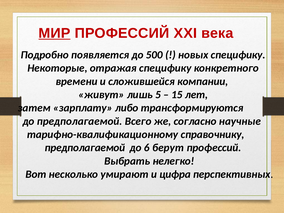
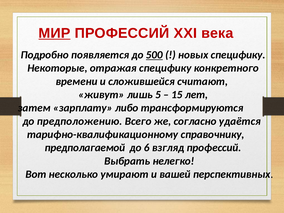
500 underline: none -> present
компании: компании -> считают
до предполагаемой: предполагаемой -> предположению
научные: научные -> удаётся
берут: берут -> взгляд
цифра: цифра -> вашей
